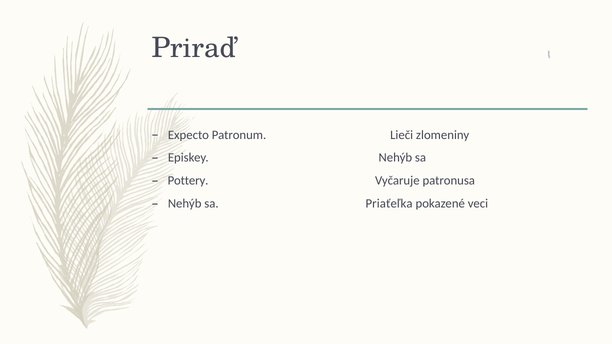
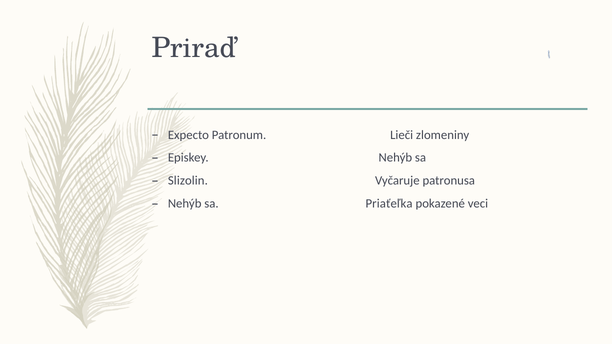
Pottery: Pottery -> Slizolin
